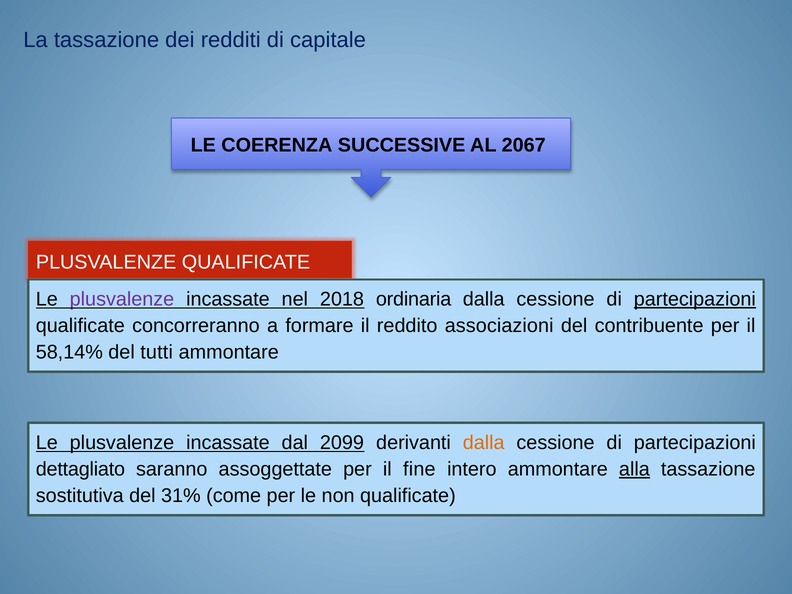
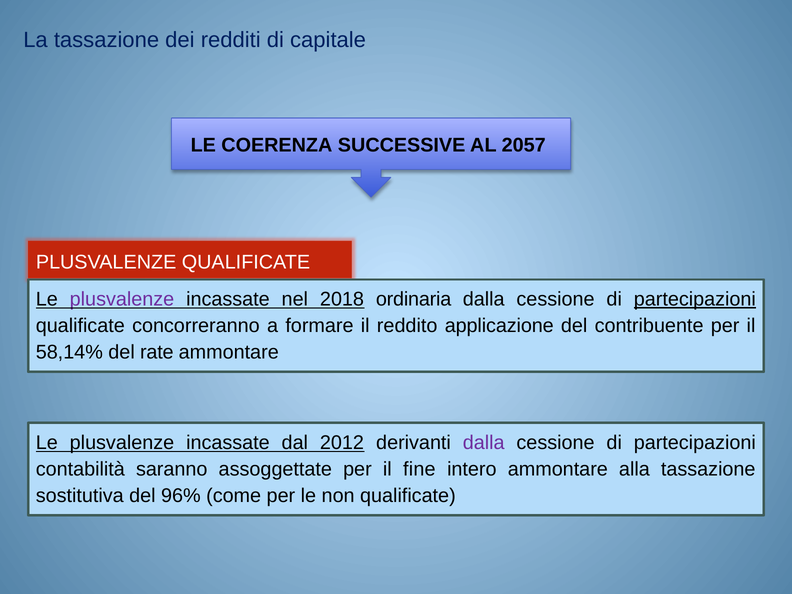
2067: 2067 -> 2057
associazioni: associazioni -> applicazione
tutti: tutti -> rate
2099: 2099 -> 2012
dalla at (484, 443) colour: orange -> purple
dettagliato: dettagliato -> contabilità
alla underline: present -> none
31%: 31% -> 96%
